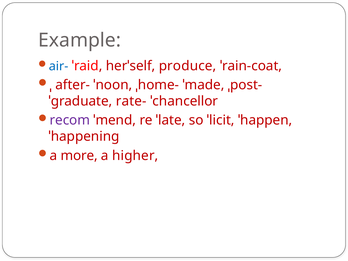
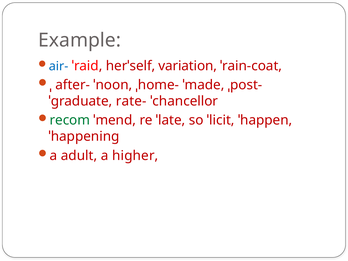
produce: produce -> variation
recom colour: purple -> green
more: more -> adult
